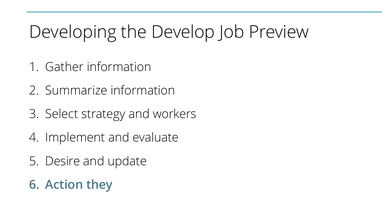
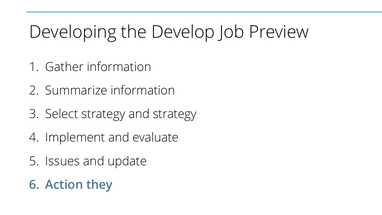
and workers: workers -> strategy
Desire: Desire -> Issues
